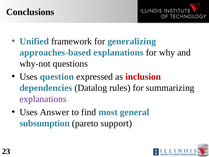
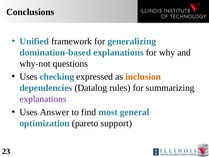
approaches-based: approaches-based -> domination-based
question: question -> checking
inclusion colour: red -> orange
subsumption: subsumption -> optimization
